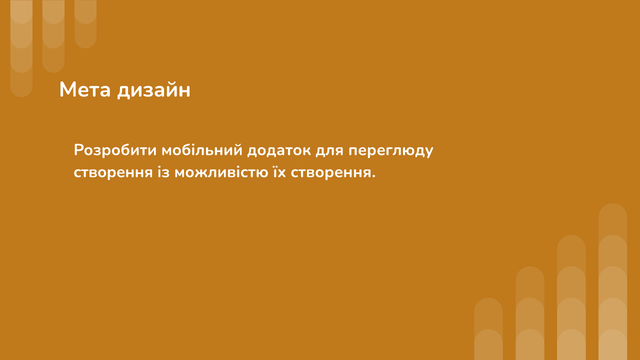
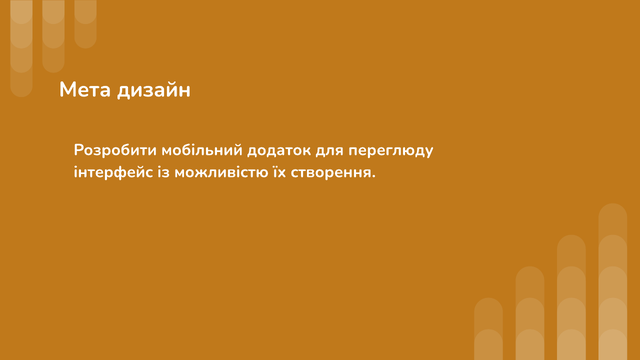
створення at (113, 172): створення -> інтерфейс
